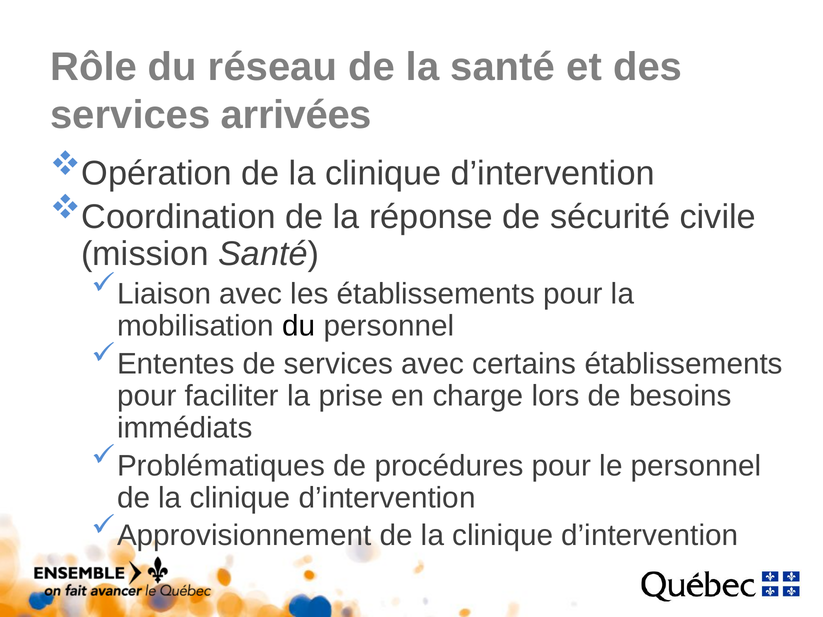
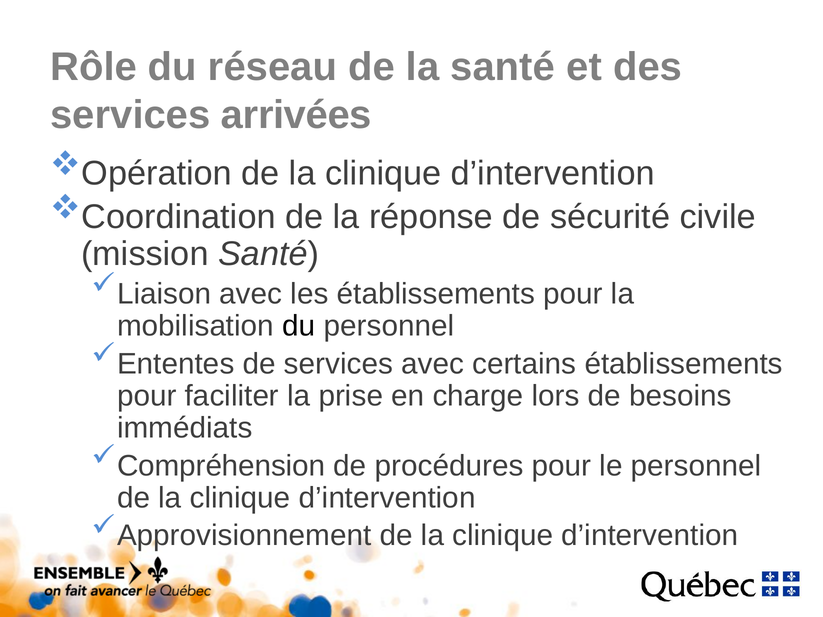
Problématiques: Problématiques -> Compréhension
